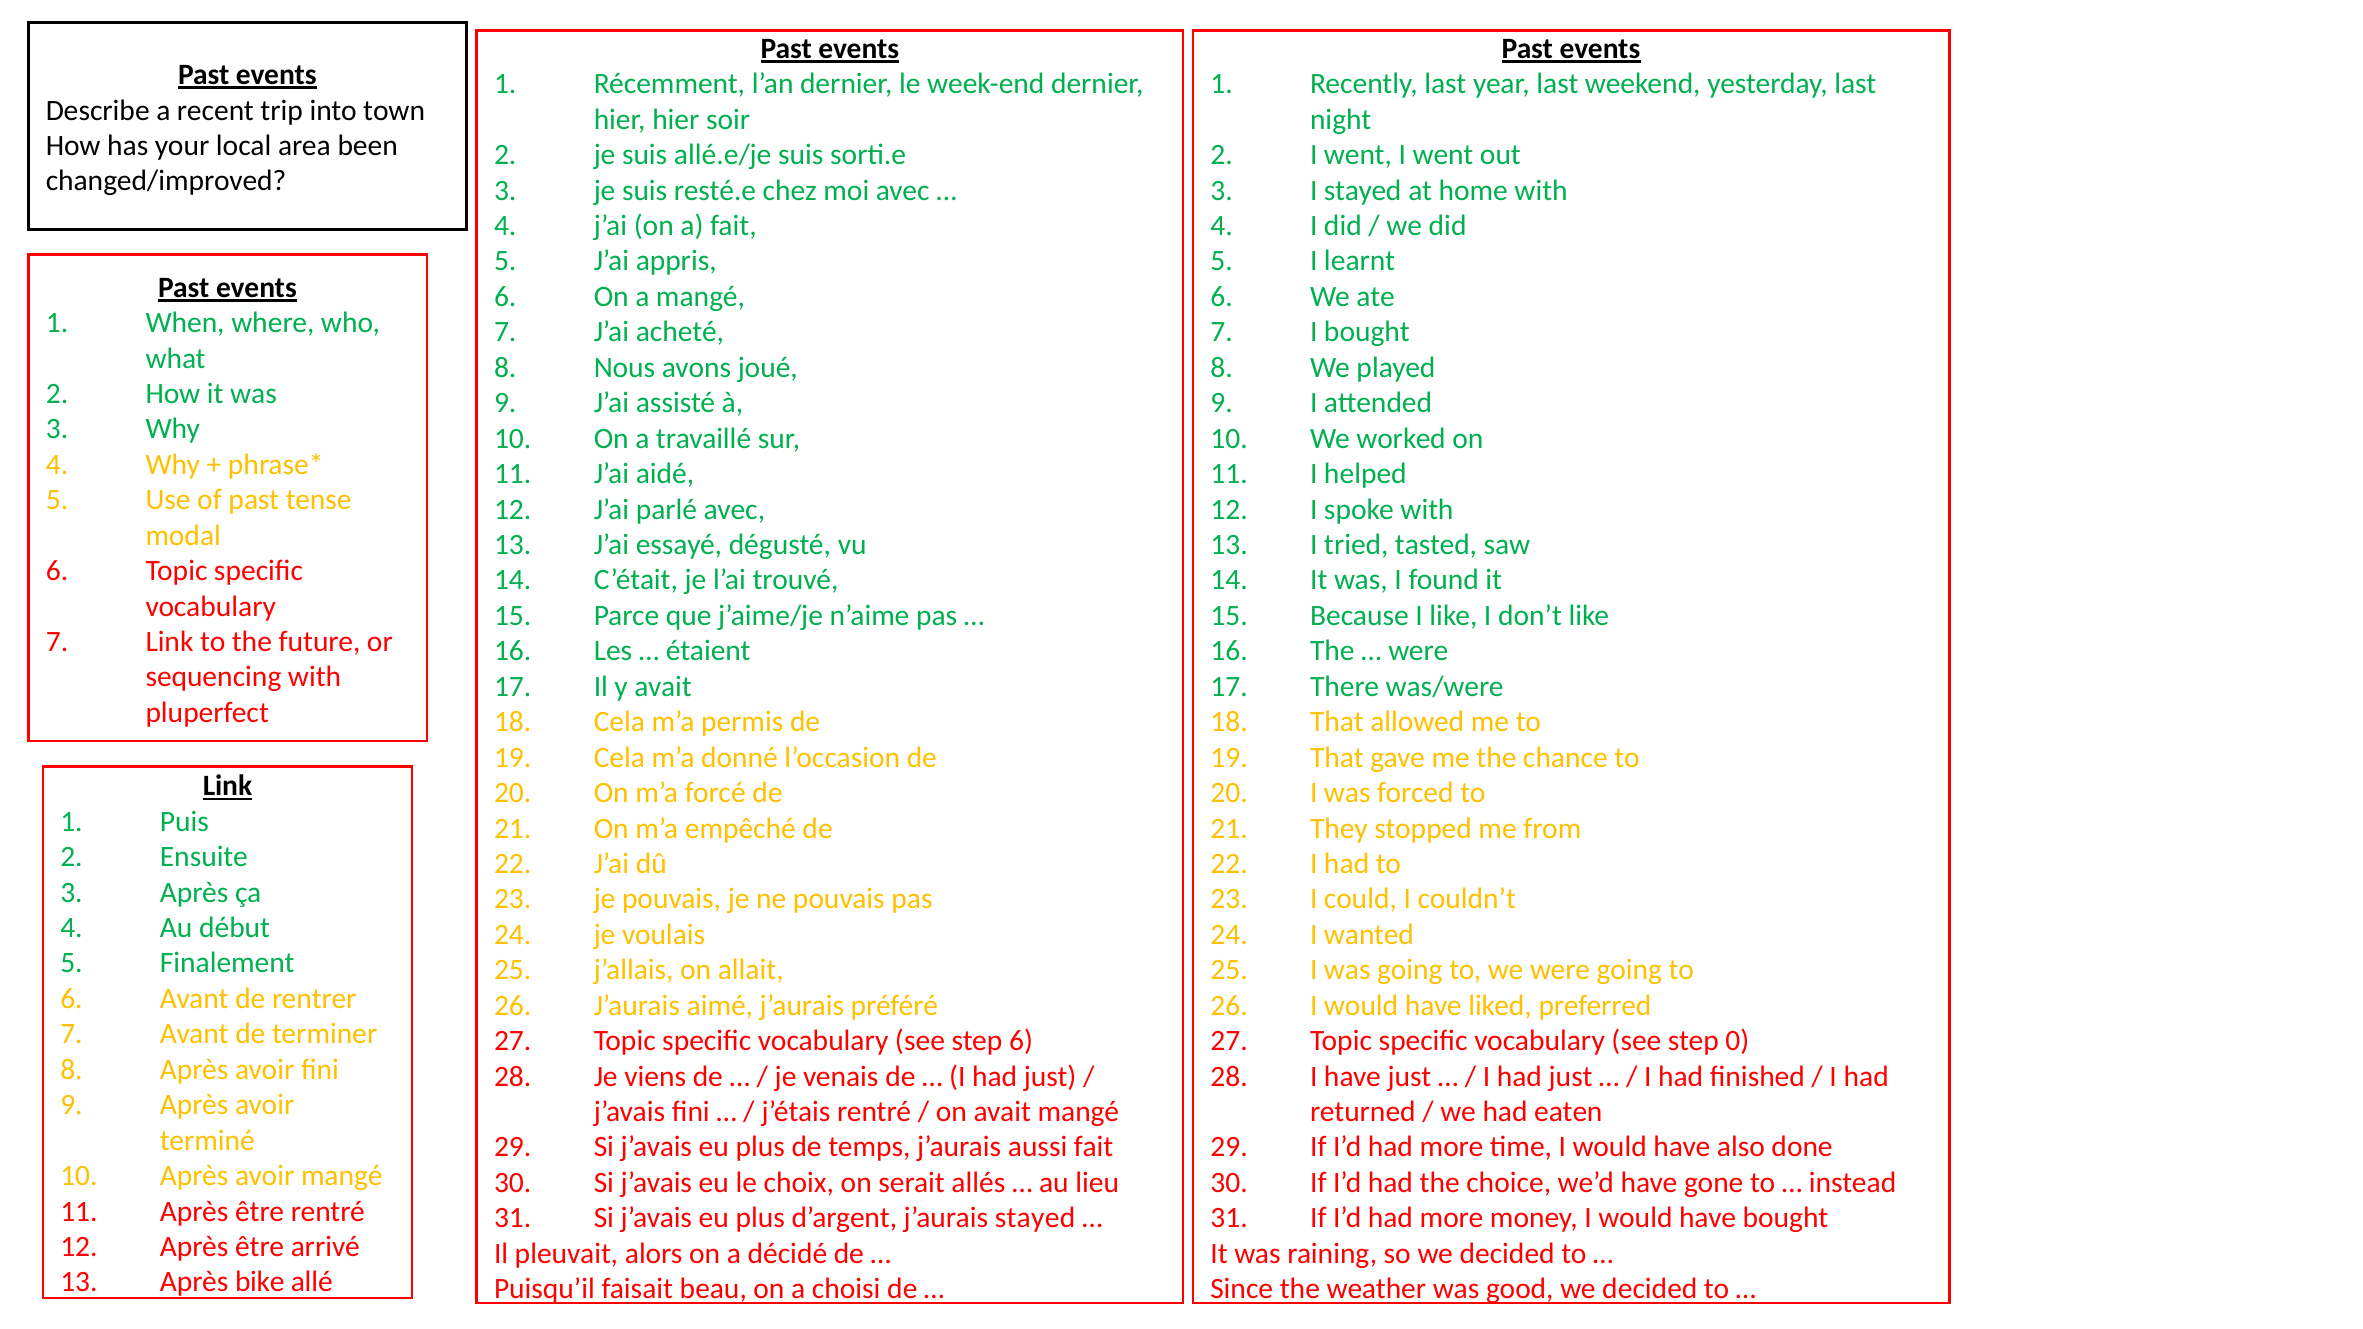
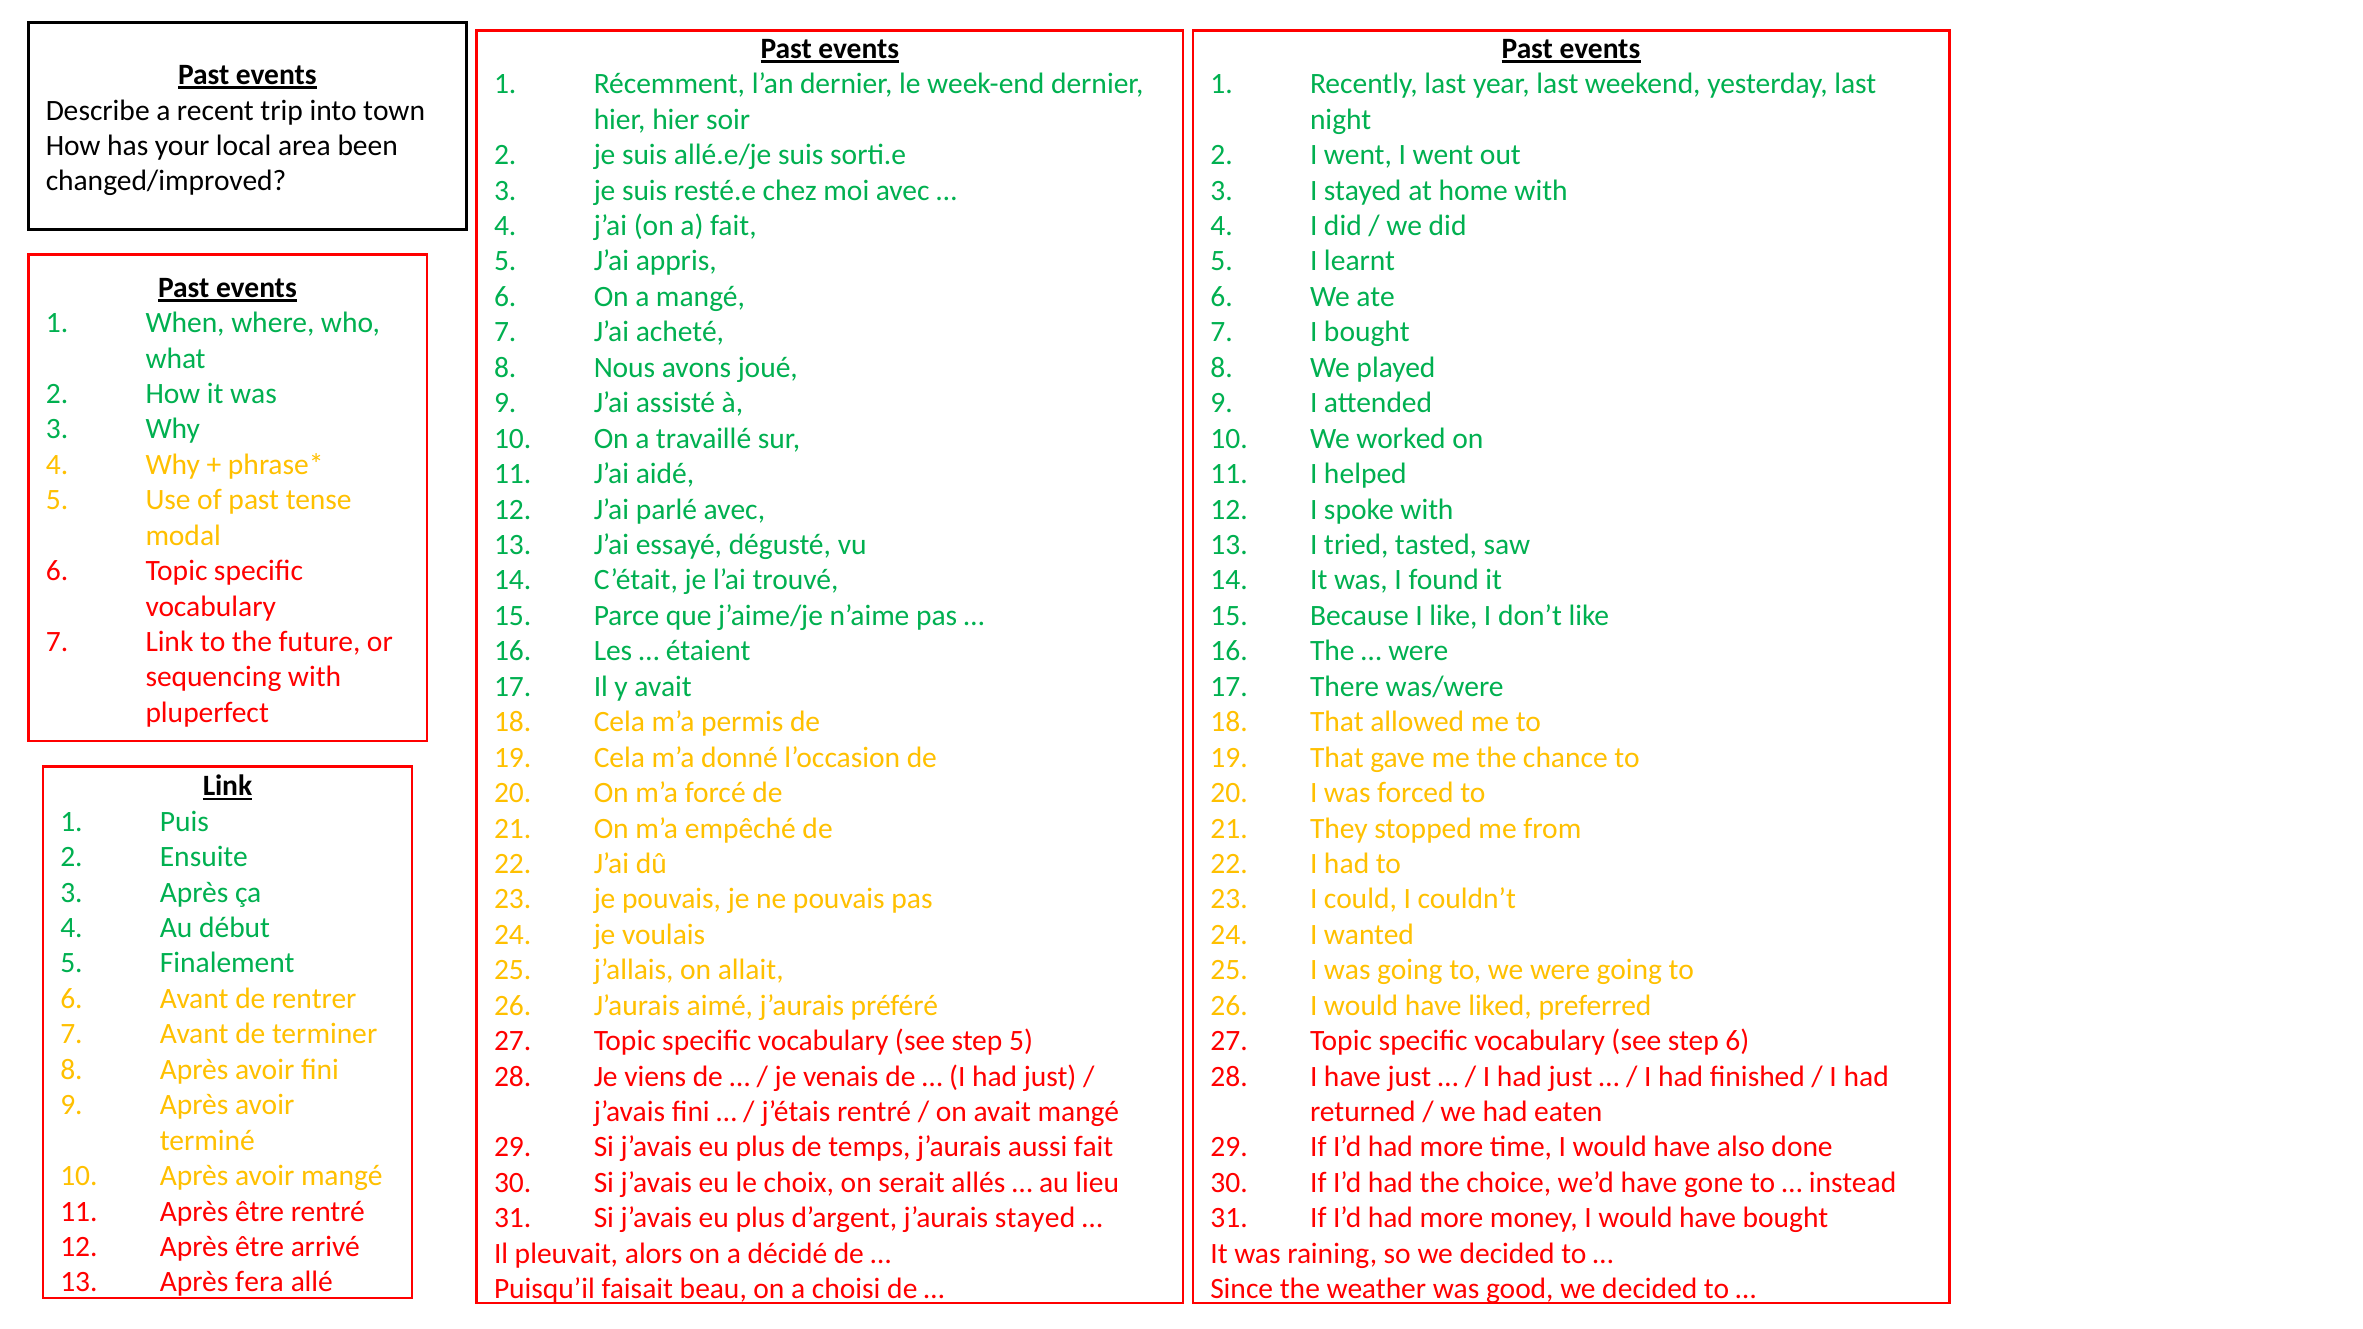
step 6: 6 -> 5
step 0: 0 -> 6
bike: bike -> fera
